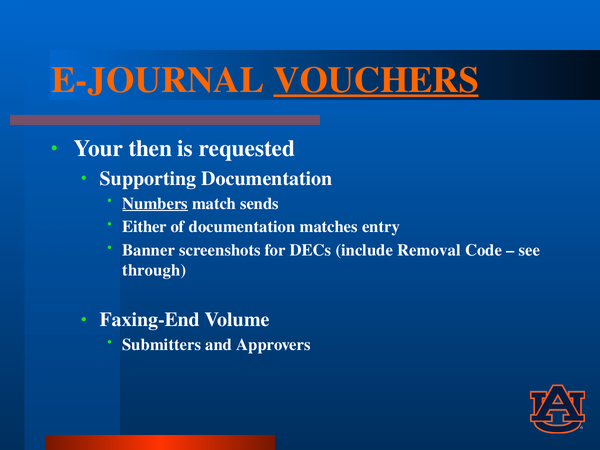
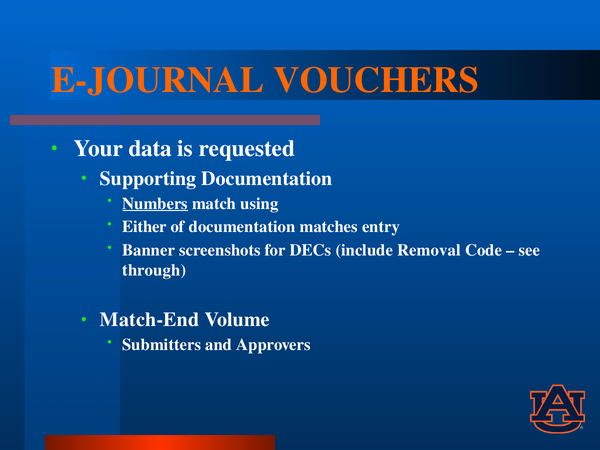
VOUCHERS underline: present -> none
then: then -> data
sends: sends -> using
Faxing-End: Faxing-End -> Match-End
